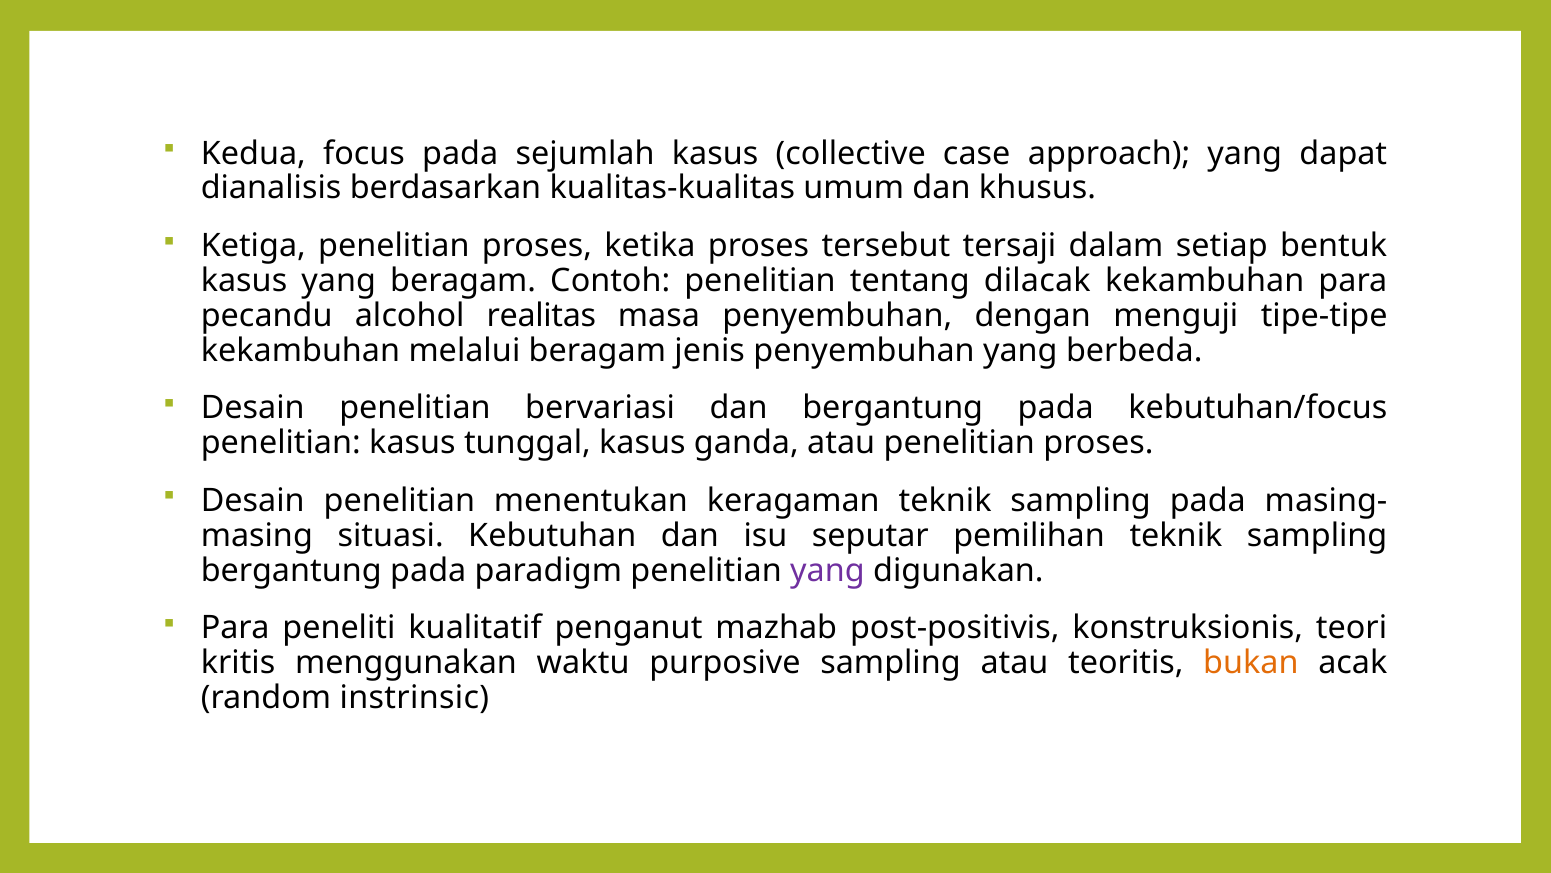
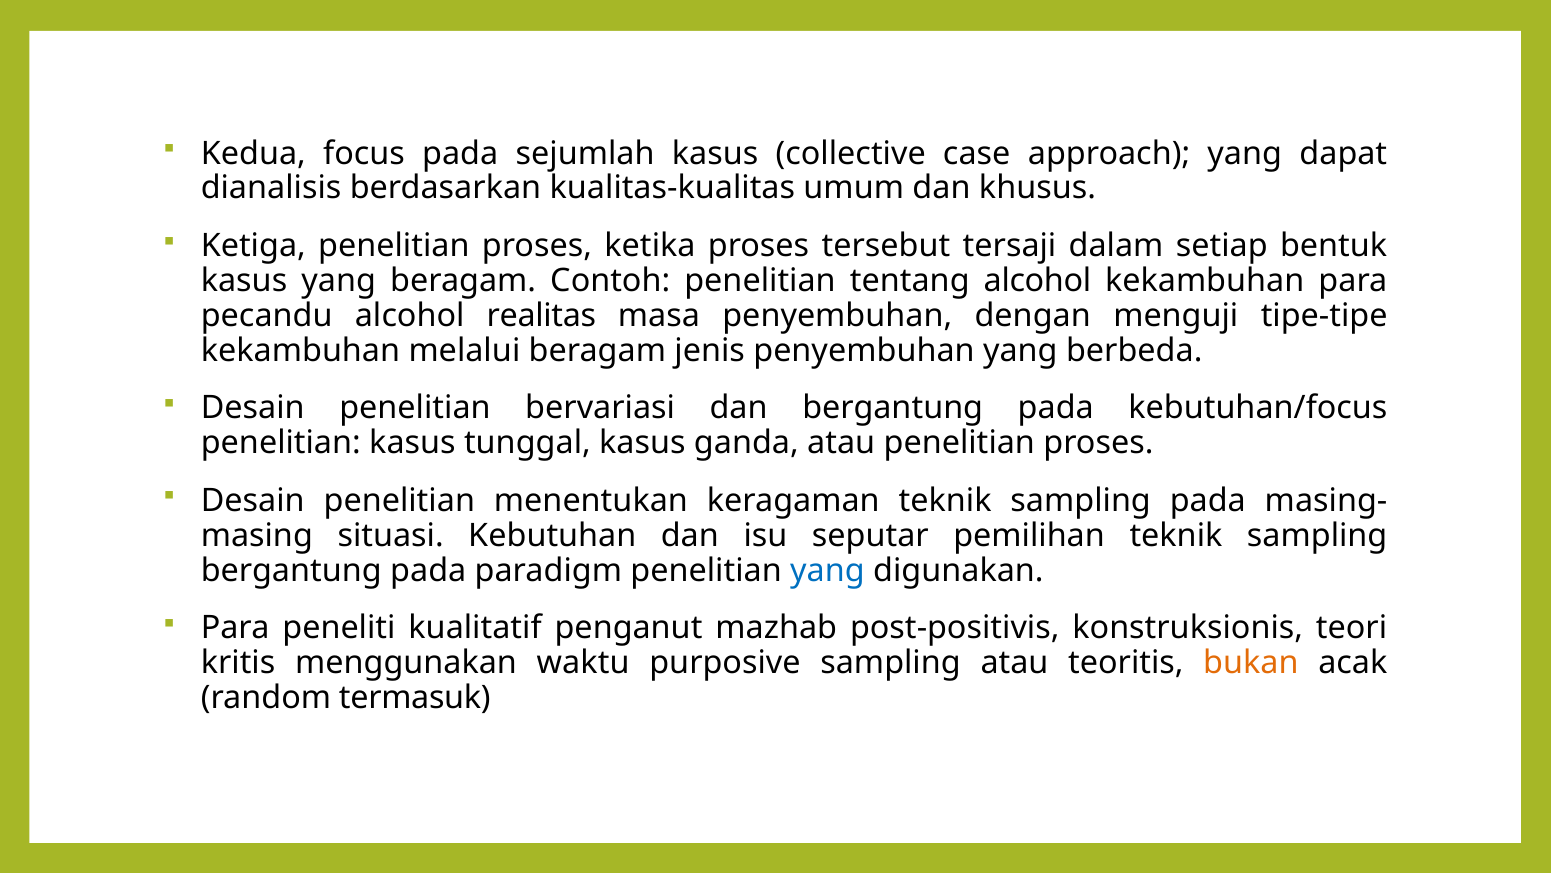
tentang dilacak: dilacak -> alcohol
yang at (827, 570) colour: purple -> blue
instrinsic: instrinsic -> termasuk
